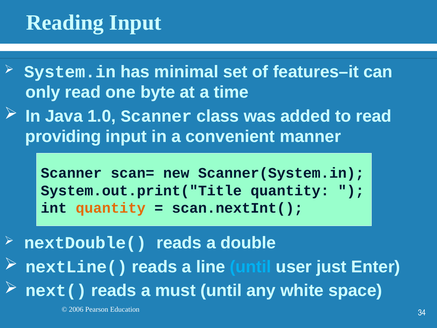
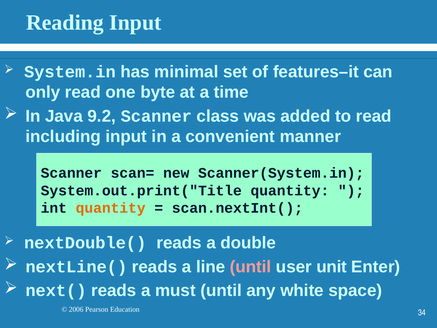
1.0: 1.0 -> 9.2
providing: providing -> including
until at (251, 267) colour: light blue -> pink
just: just -> unit
